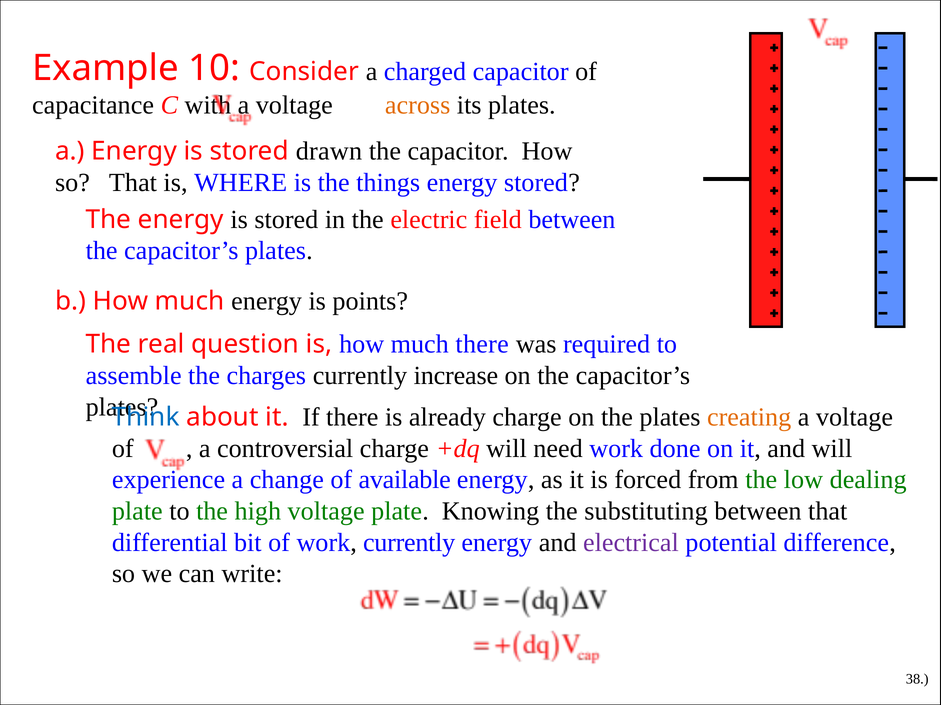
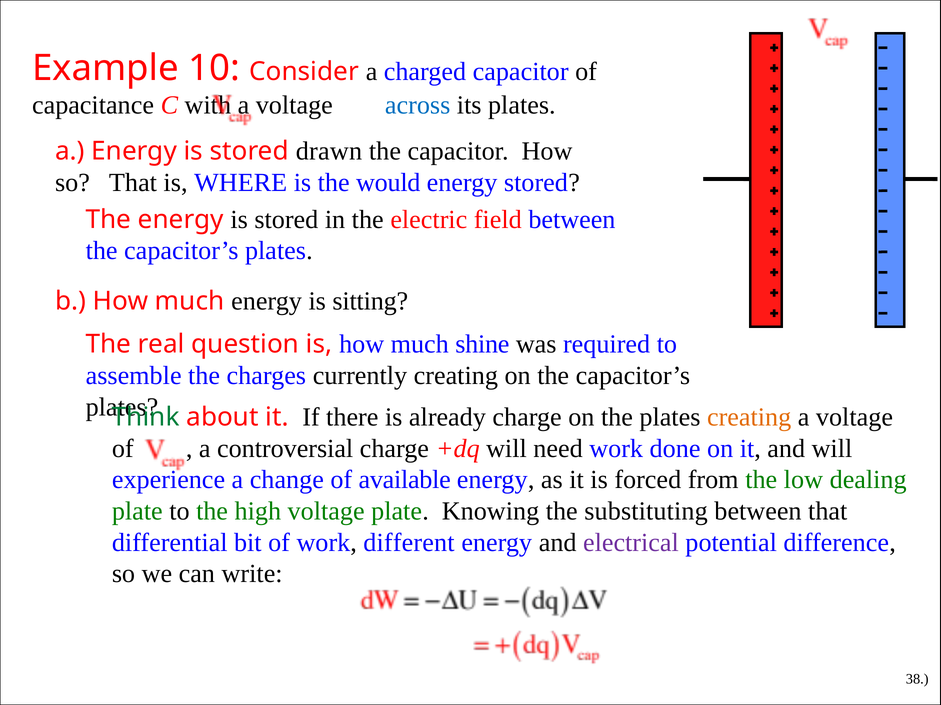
across colour: orange -> blue
things: things -> would
points: points -> sitting
much there: there -> shine
currently increase: increase -> creating
Think colour: blue -> green
work currently: currently -> different
